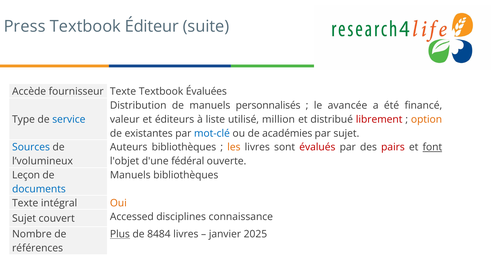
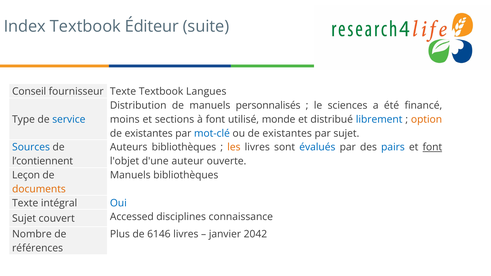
Press: Press -> Index
Accède: Accède -> Conseil
Évaluées: Évaluées -> Langues
avancée: avancée -> sciences
valeur: valeur -> moins
éditeurs: éditeurs -> sections
à liste: liste -> font
million: million -> monde
librement colour: red -> blue
ou de académies: académies -> existantes
évalués colour: red -> blue
pairs colour: red -> blue
l’volumineux: l’volumineux -> l’contiennent
fédéral: fédéral -> auteur
documents colour: blue -> orange
Oui colour: orange -> blue
Plus underline: present -> none
8484: 8484 -> 6146
2025: 2025 -> 2042
